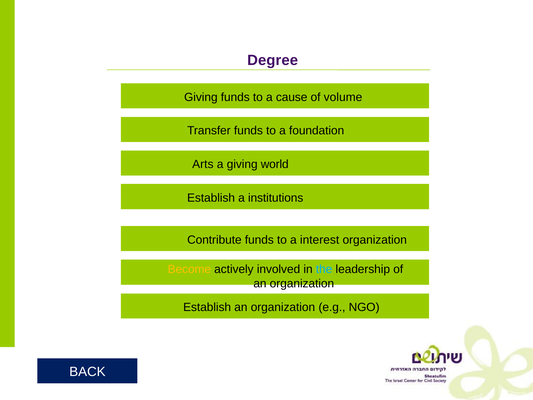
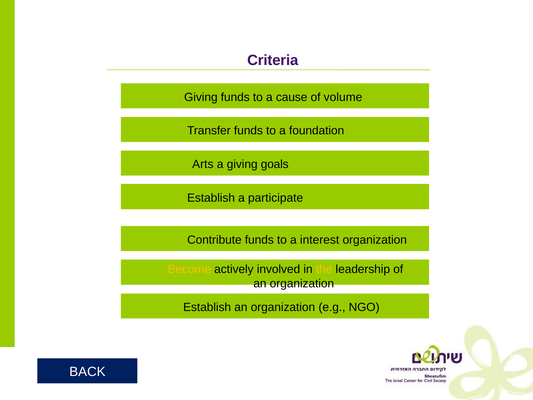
Degree: Degree -> Criteria
world: world -> goals
institutions: institutions -> participate
the colour: light blue -> yellow
